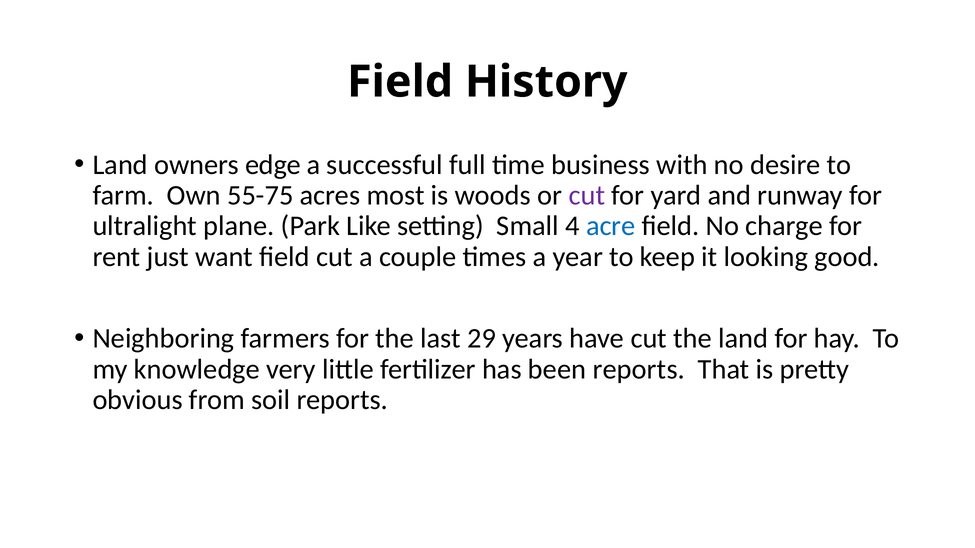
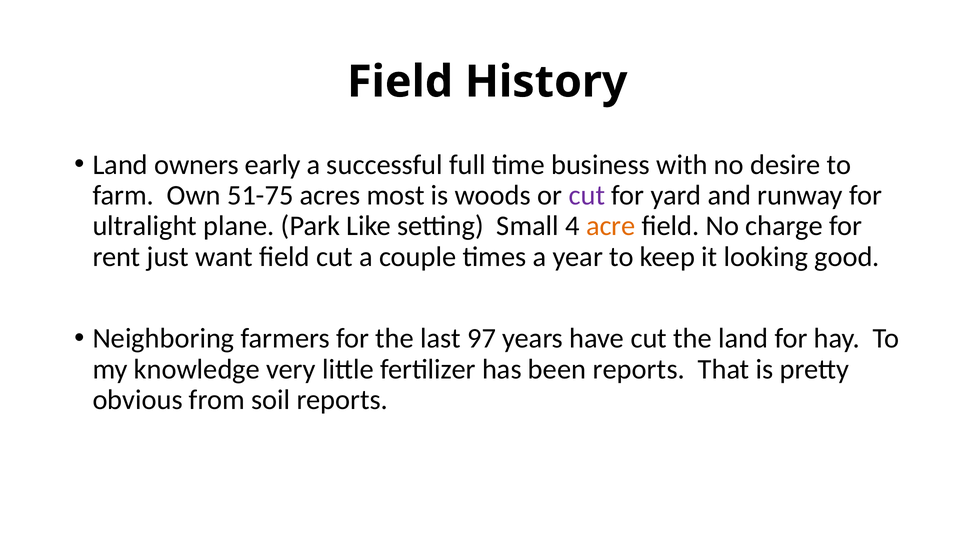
edge: edge -> early
55-75: 55-75 -> 51-75
acre colour: blue -> orange
29: 29 -> 97
